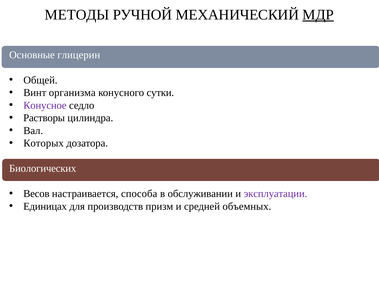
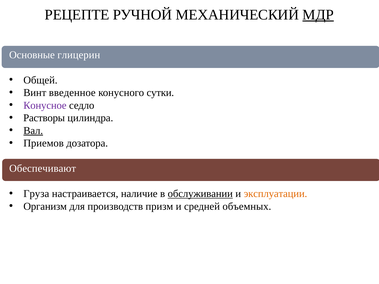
МЕТОДЫ: МЕТОДЫ -> РЕЦЕПТЕ
организма: организма -> введенное
Вал underline: none -> present
Которых: Которых -> Приемов
Биологических: Биологических -> Обеспечивают
Весов: Весов -> Груза
способа: способа -> наличие
обслуживании underline: none -> present
эксплуатации colour: purple -> orange
Единицах: Единицах -> Организм
